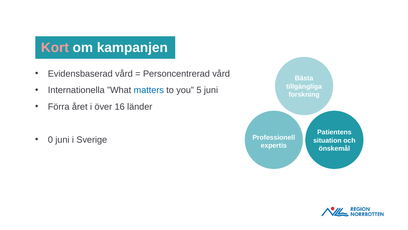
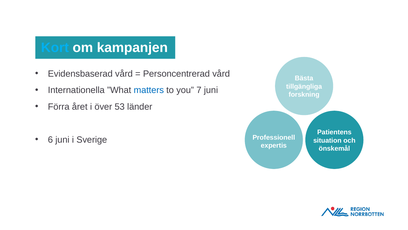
Kort colour: pink -> light blue
5: 5 -> 7
16: 16 -> 53
0: 0 -> 6
